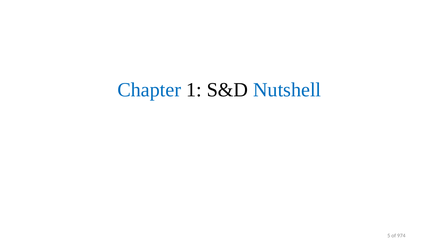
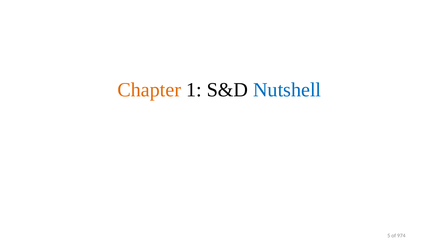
Chapter colour: blue -> orange
